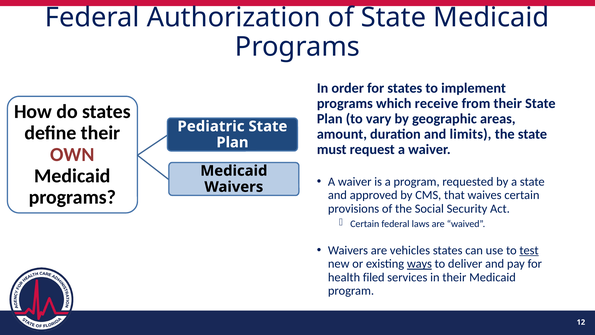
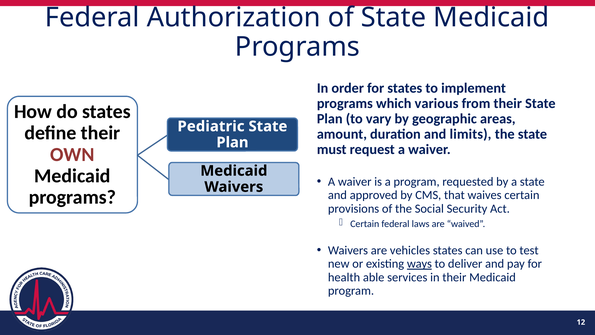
receive: receive -> various
test underline: present -> none
filed: filed -> able
